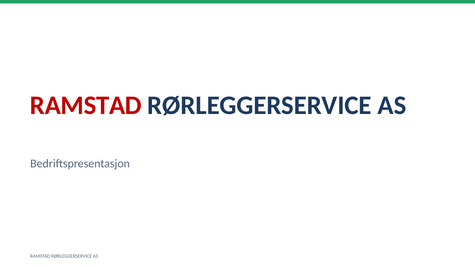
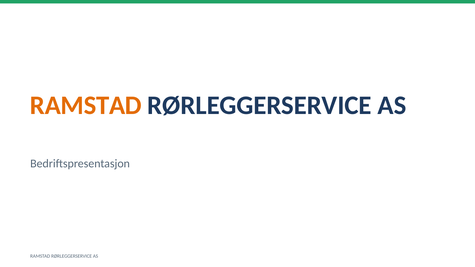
RAMSTAD at (86, 105) colour: red -> orange
